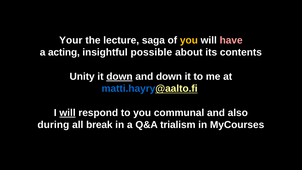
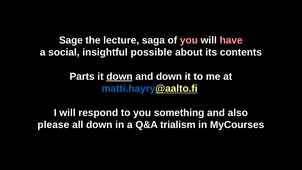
Your: Your -> Sage
you at (189, 40) colour: yellow -> pink
acting: acting -> social
Unity: Unity -> Parts
will at (68, 113) underline: present -> none
communal: communal -> something
during: during -> please
all break: break -> down
